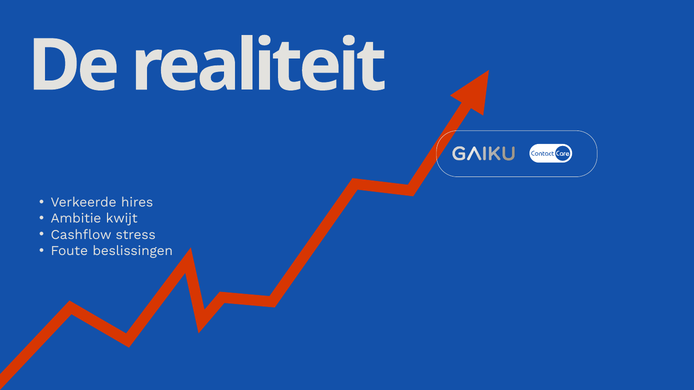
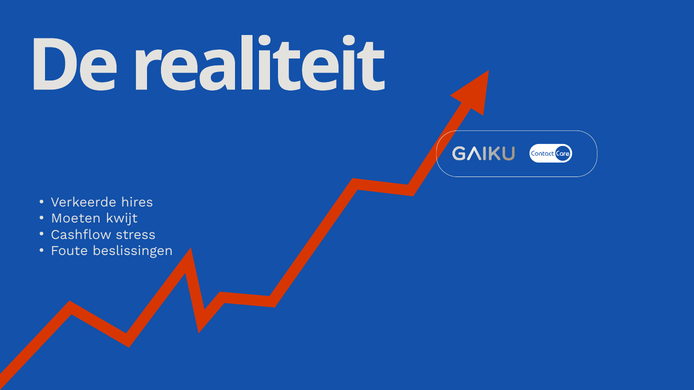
Ambitie: Ambitie -> Moeten
